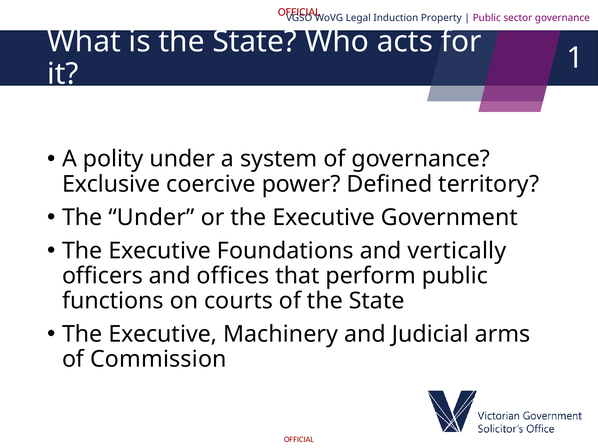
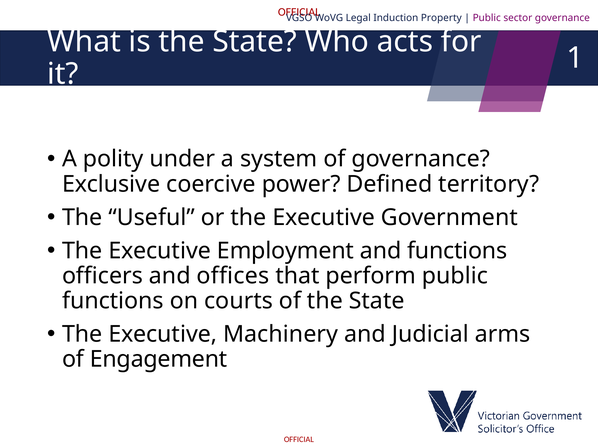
The Under: Under -> Useful
Foundations: Foundations -> Employment
and vertically: vertically -> functions
Commission: Commission -> Engagement
